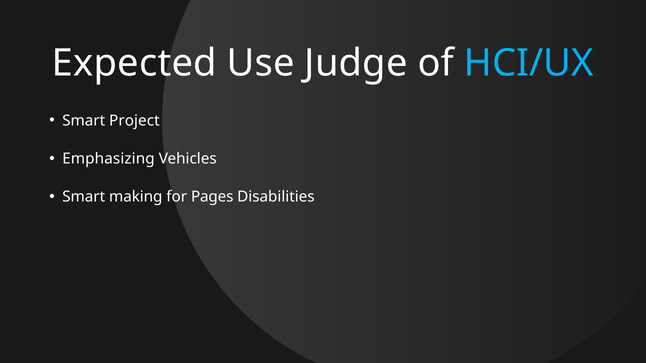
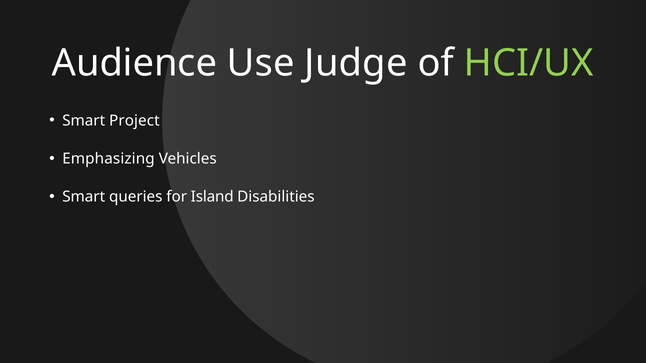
Expected: Expected -> Audience
HCI/UX colour: light blue -> light green
making: making -> queries
Pages: Pages -> Island
